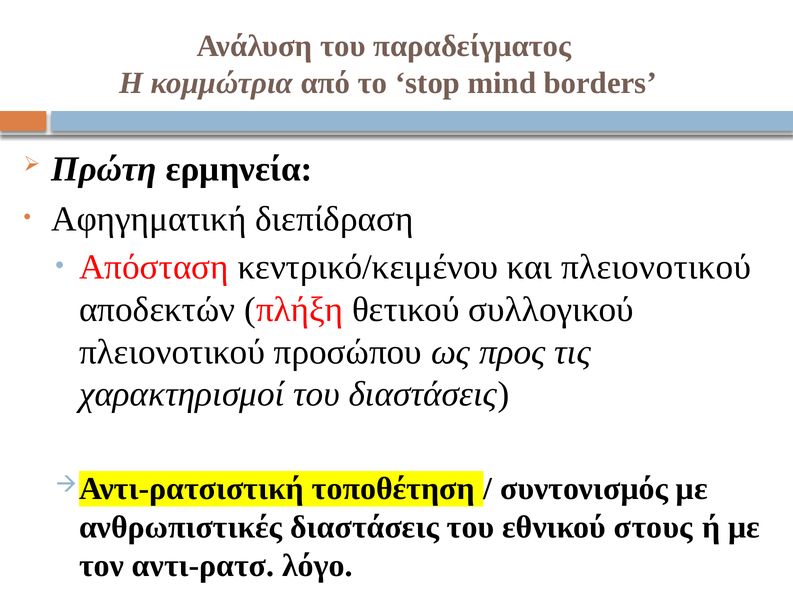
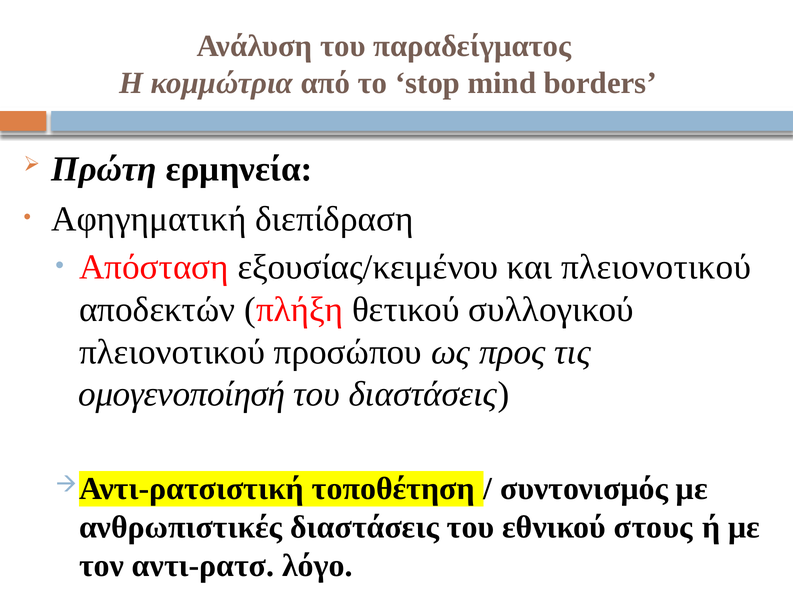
κεντρικό/κειμένου: κεντρικό/κειμένου -> εξουσίας/κειμένου
χαρακτηρισμοί: χαρακτηρισμοί -> ομογενοποίησή
